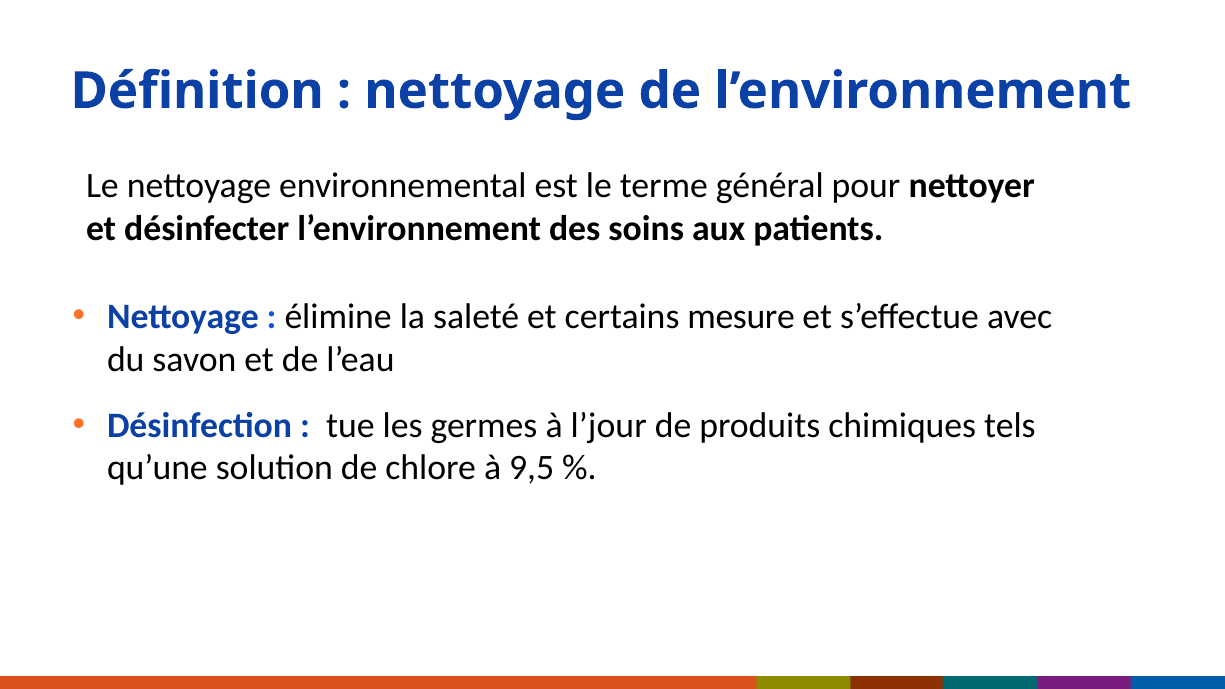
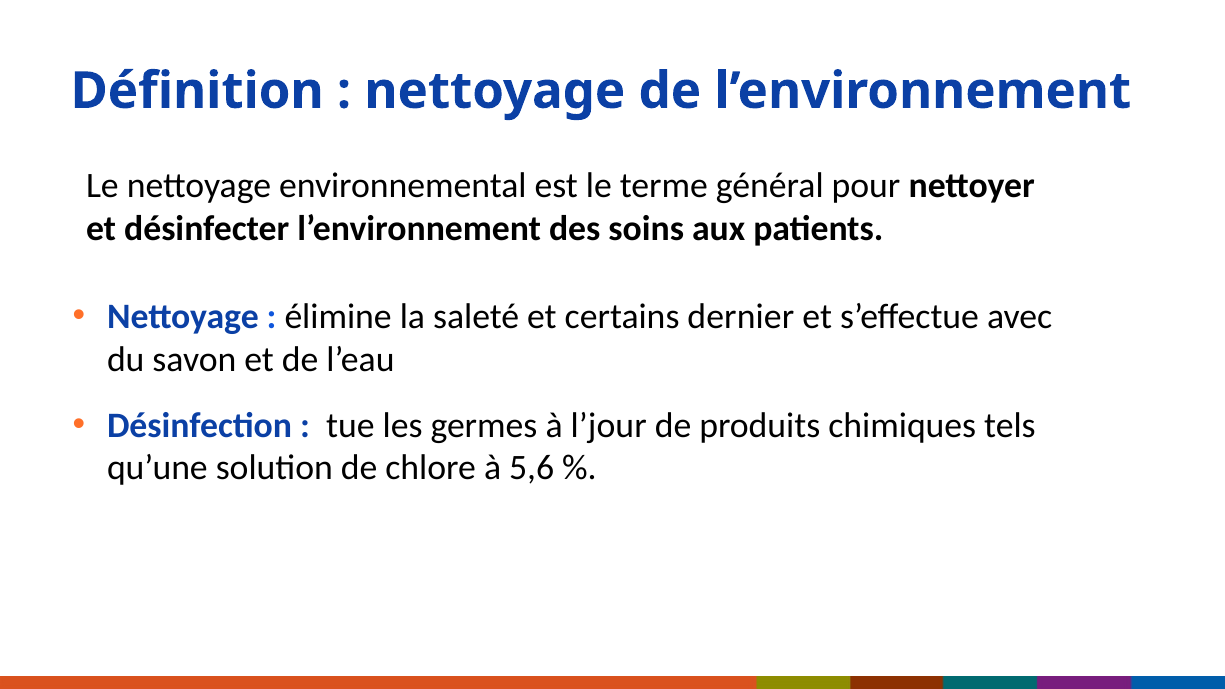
mesure: mesure -> dernier
9,5: 9,5 -> 5,6
